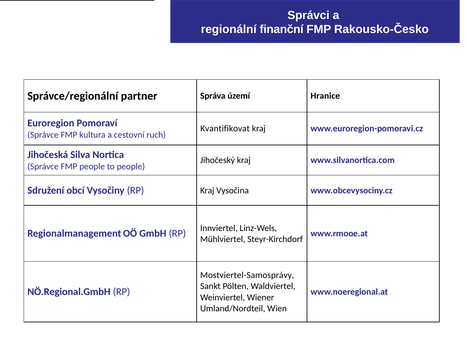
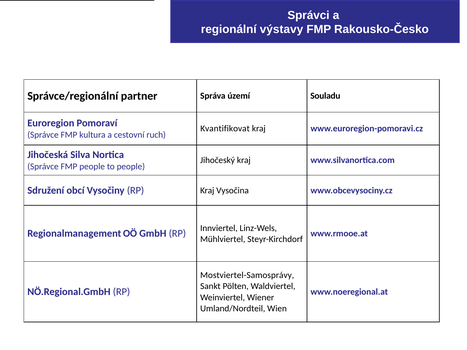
finanční: finanční -> výstavy
Hranice: Hranice -> Souladu
